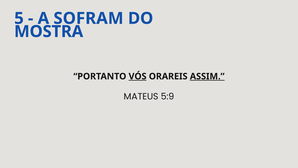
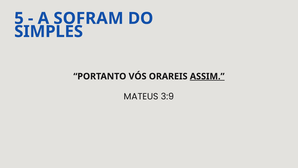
MOSTRA: MOSTRA -> SIMPLES
VÓS underline: present -> none
5:9: 5:9 -> 3:9
